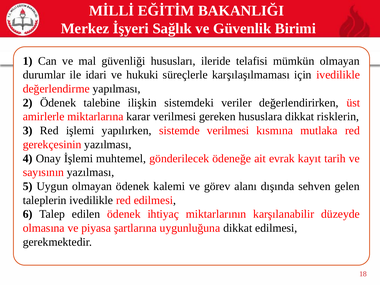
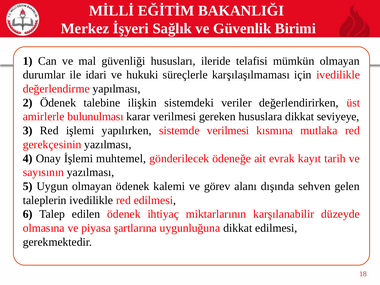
miktarlarına: miktarlarına -> bulunulması
risklerin: risklerin -> seviyeye
